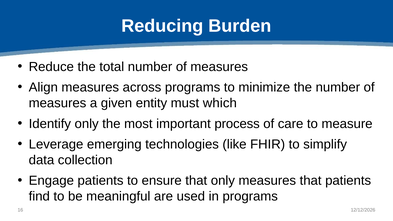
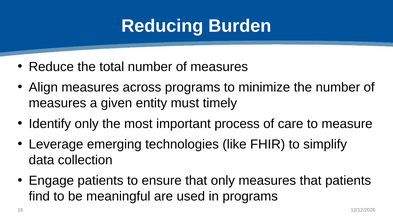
which: which -> timely
